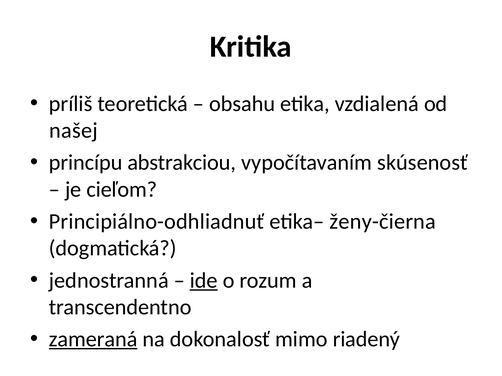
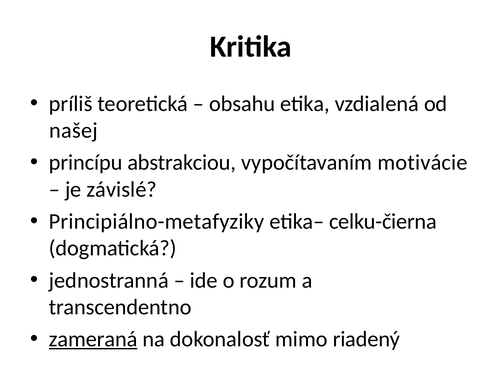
skúsenosť: skúsenosť -> motivácie
cieľom: cieľom -> závislé
Principiálno-odhliadnuť: Principiálno-odhliadnuť -> Principiálno-metafyziky
ženy-čierna: ženy-čierna -> celku-čierna
ide underline: present -> none
